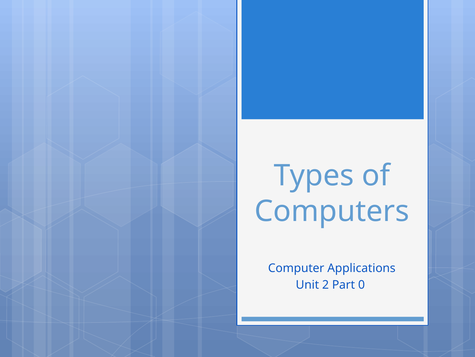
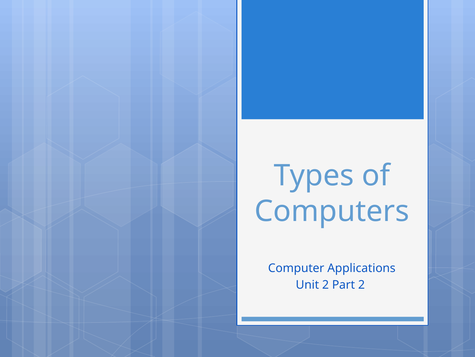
Part 0: 0 -> 2
